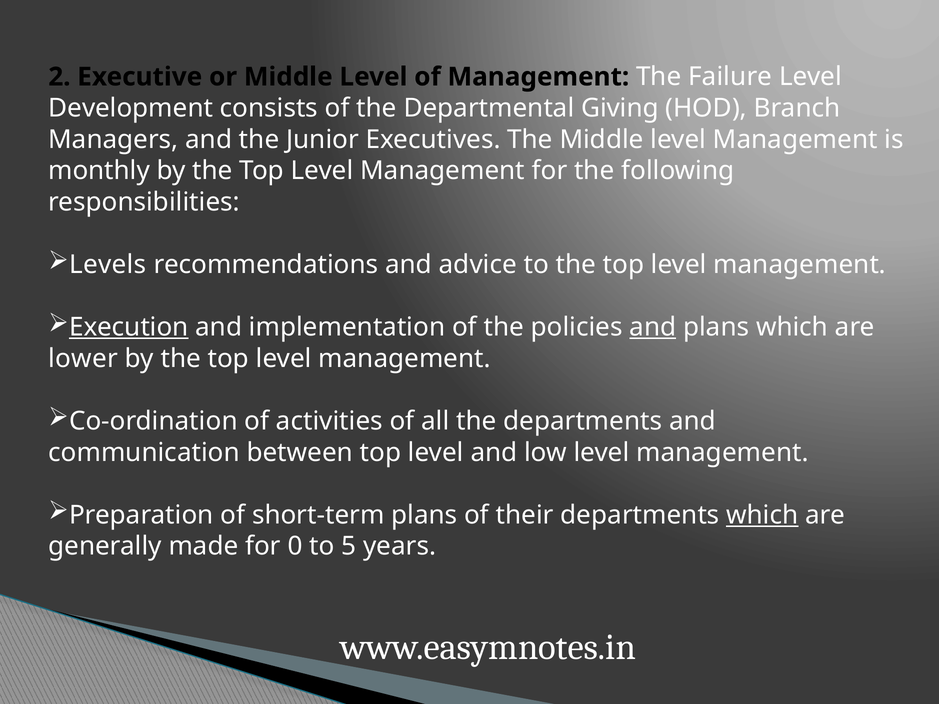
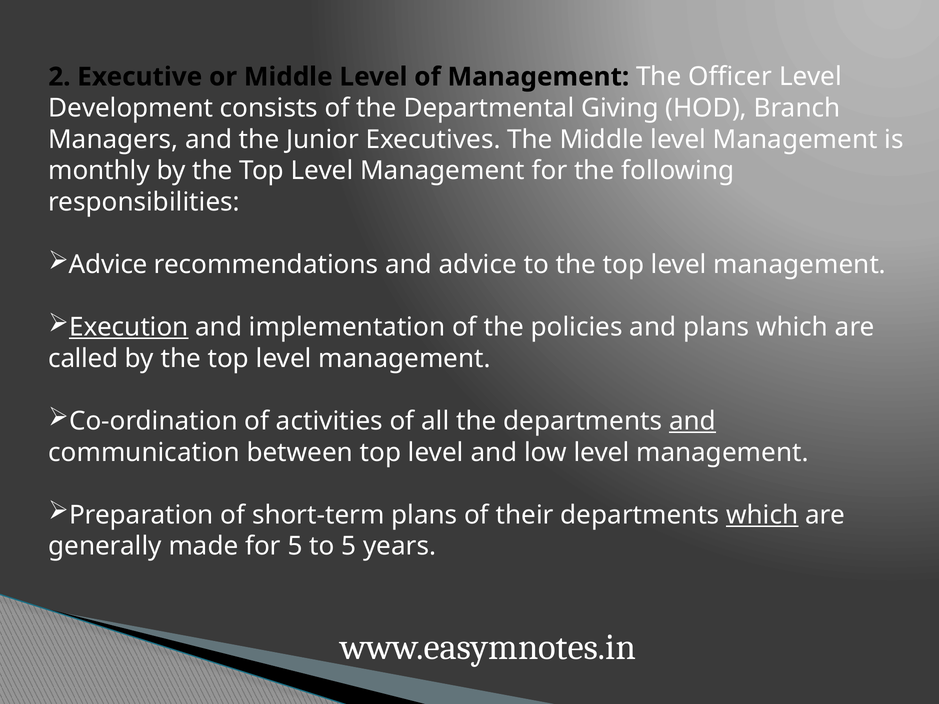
Failure: Failure -> Officer
Levels at (108, 265): Levels -> Advice
and at (653, 327) underline: present -> none
lower: lower -> called
and at (692, 421) underline: none -> present
for 0: 0 -> 5
